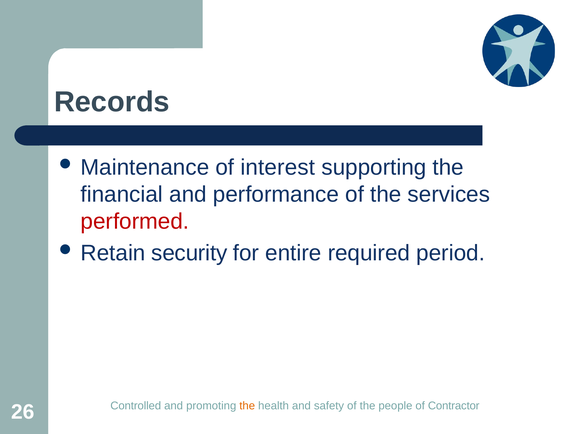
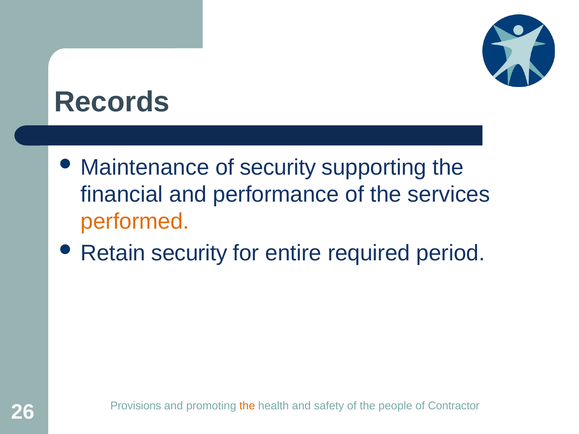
of interest: interest -> security
performed colour: red -> orange
Controlled: Controlled -> Provisions
